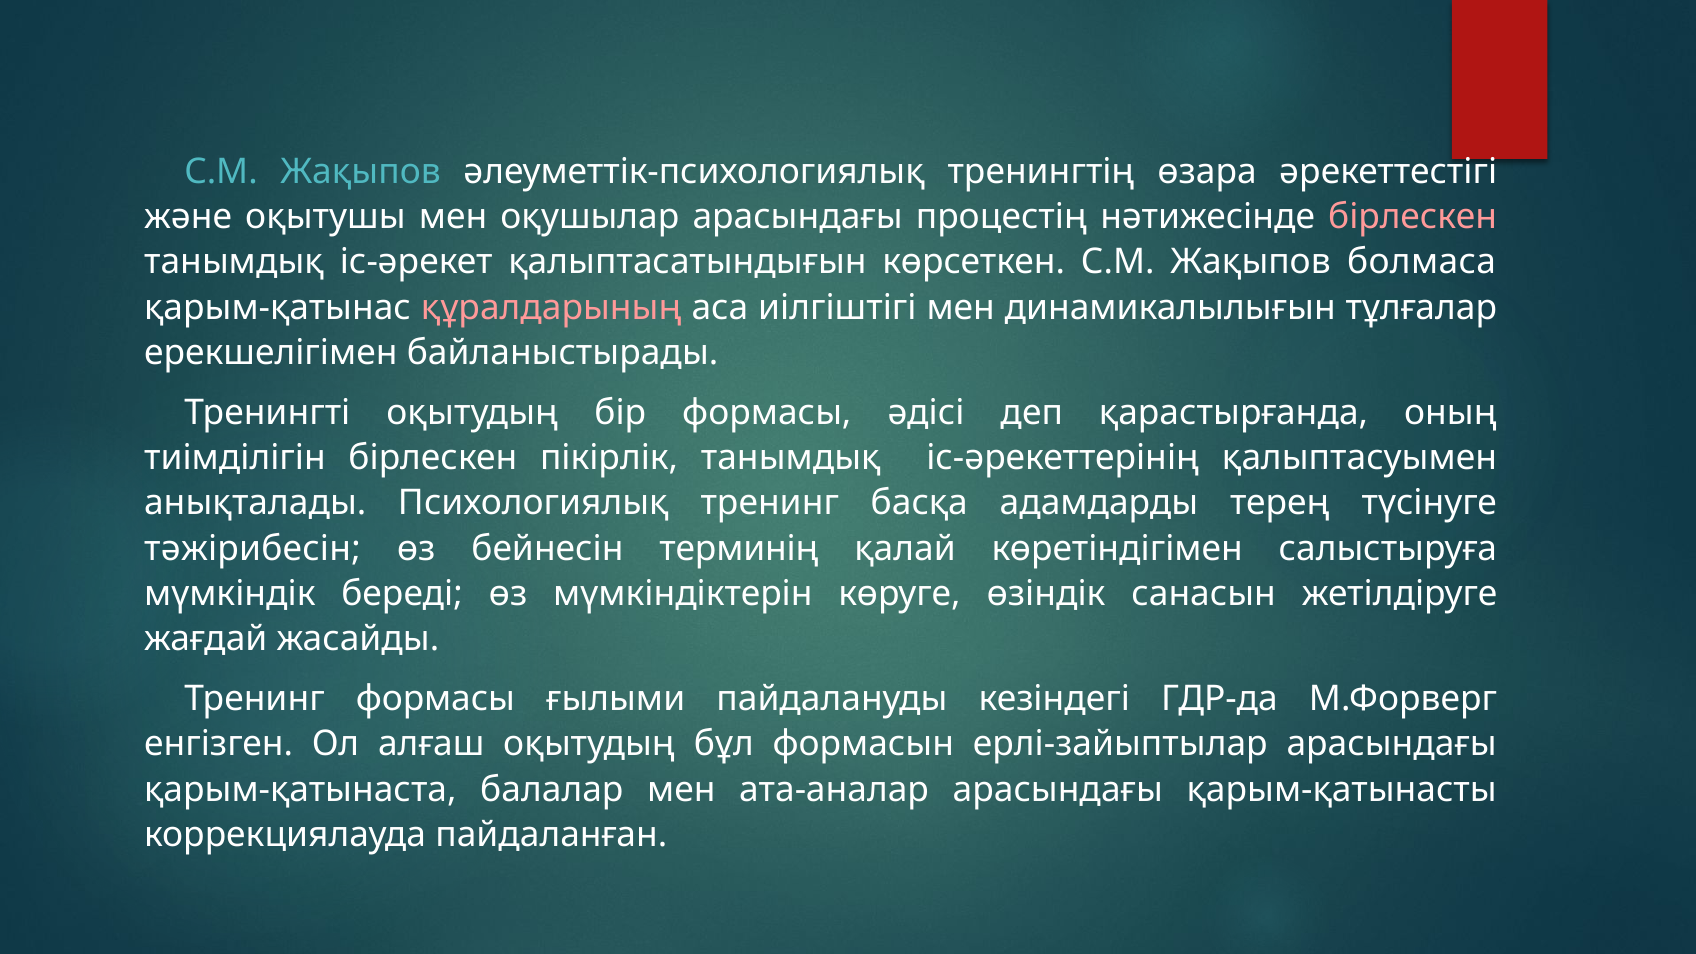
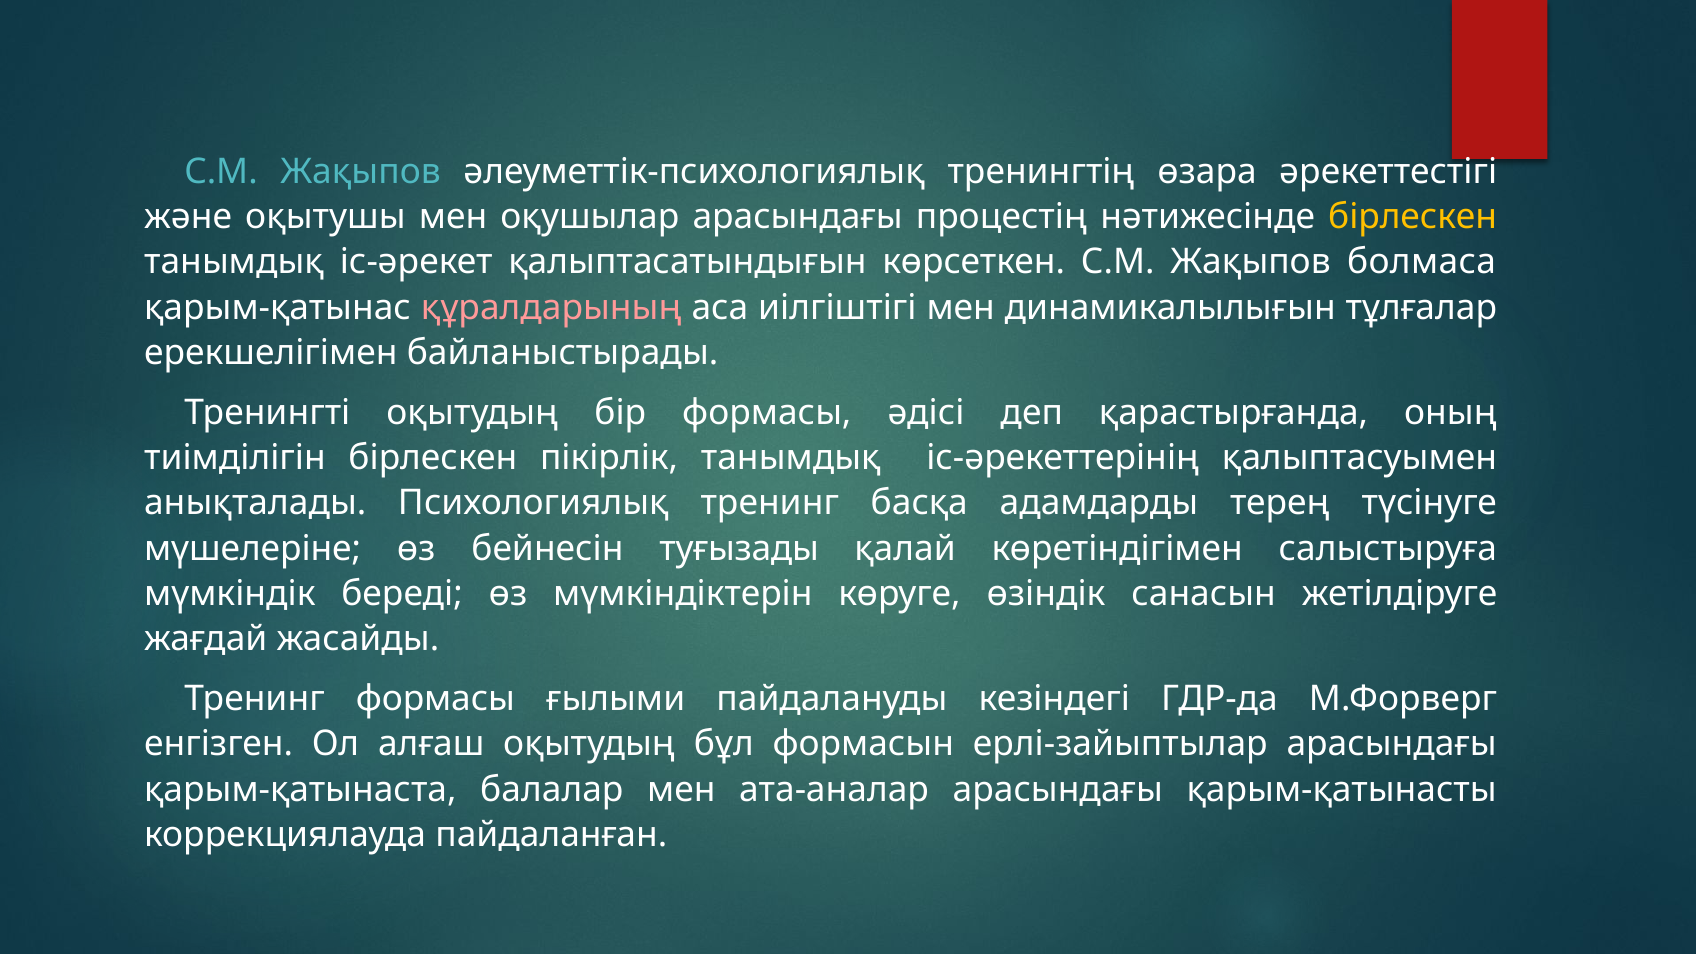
бірлескен at (1413, 217) colour: pink -> yellow
тәжірибесін: тәжірибесін -> мүшелеріне
терминің: терминің -> туғызады
